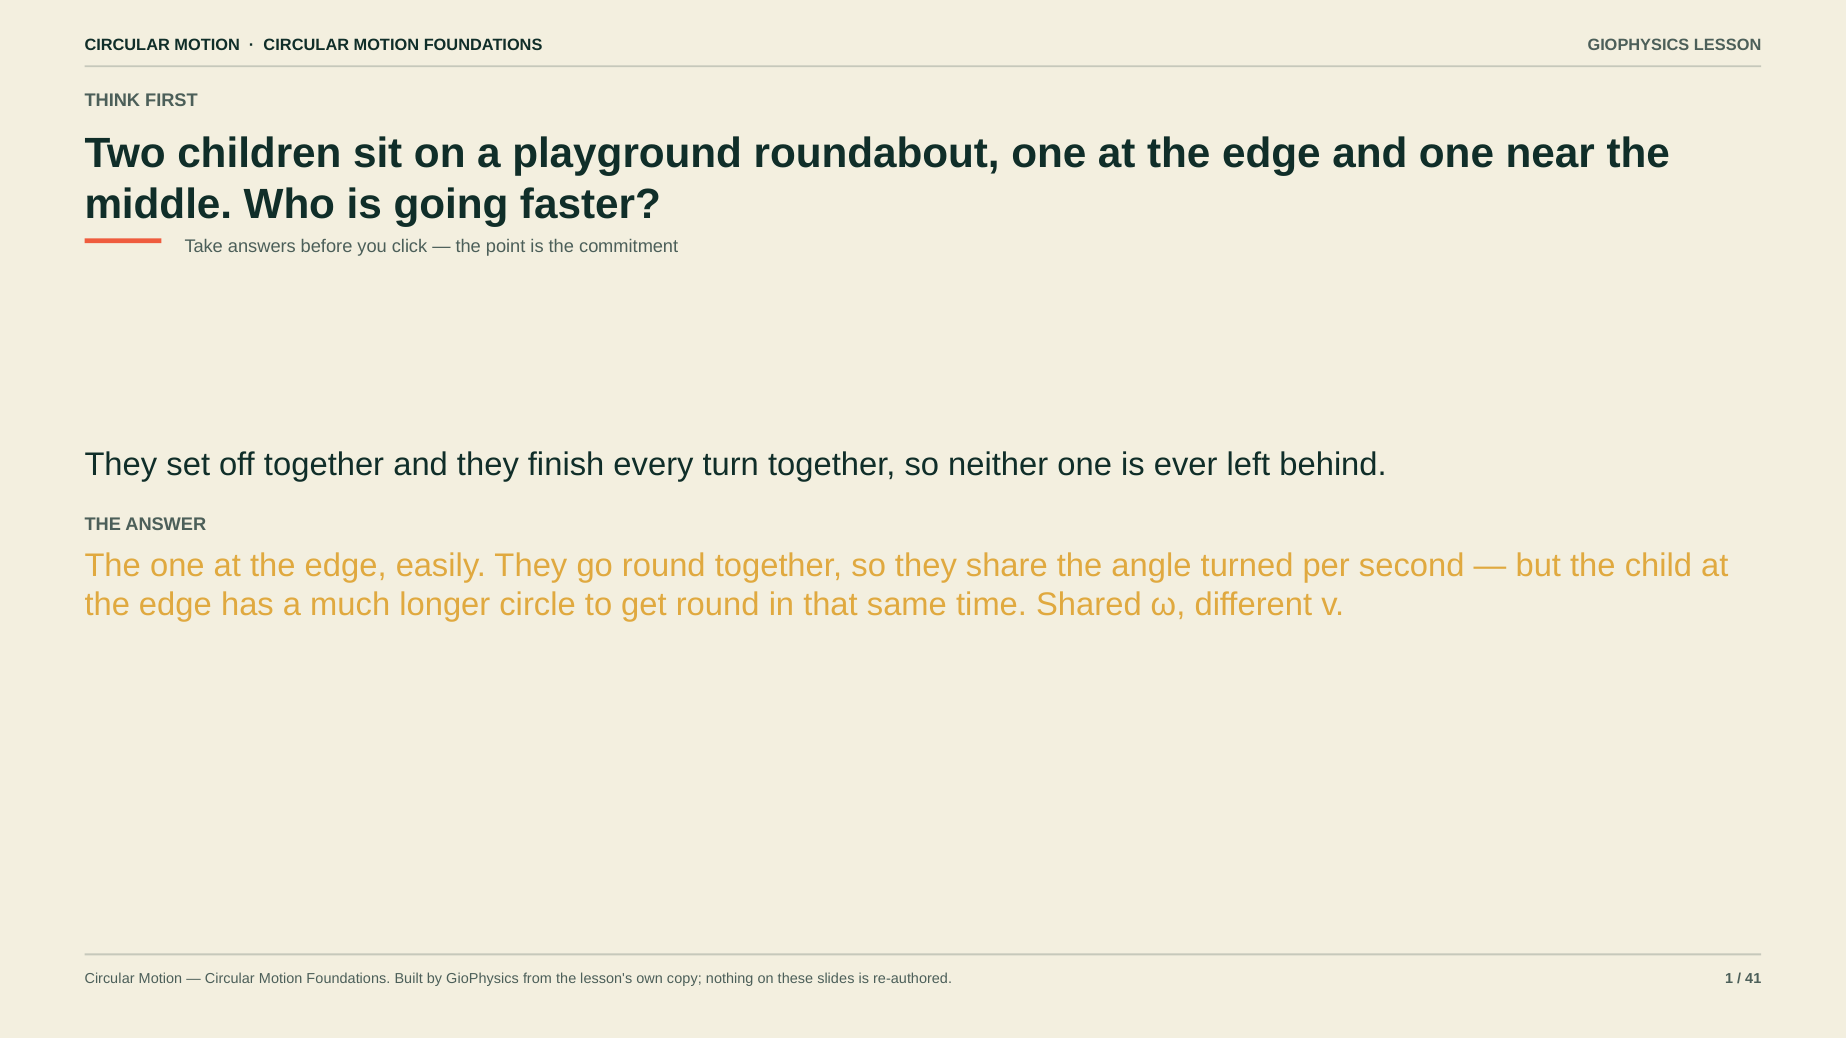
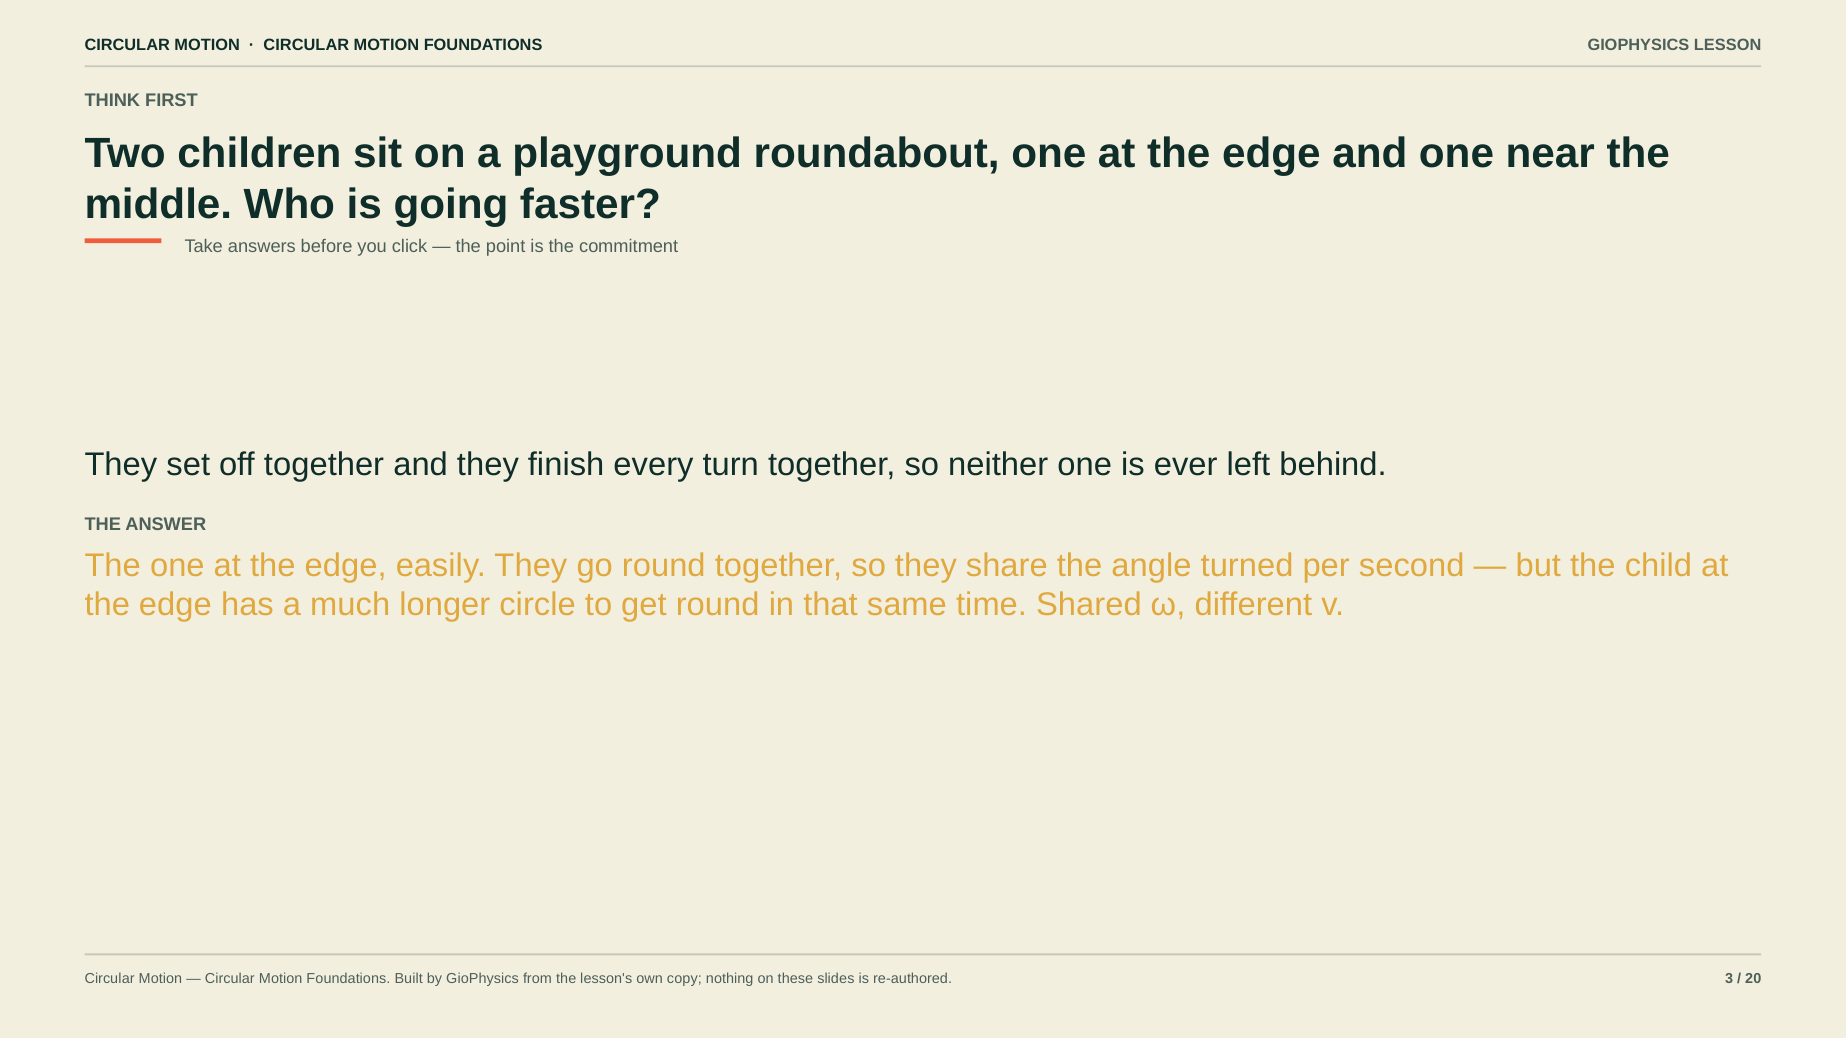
1: 1 -> 3
41: 41 -> 20
